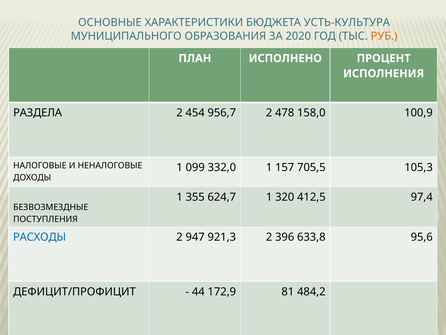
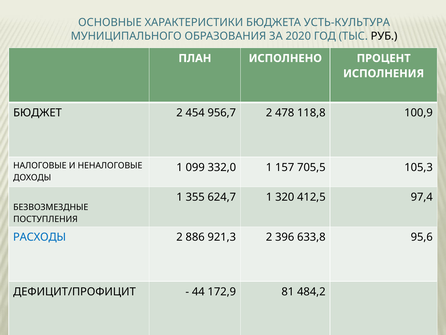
РУБ colour: orange -> black
РАЗДЕЛА: РАЗДЕЛА -> БЮДЖЕТ
158,0: 158,0 -> 118,8
947: 947 -> 886
